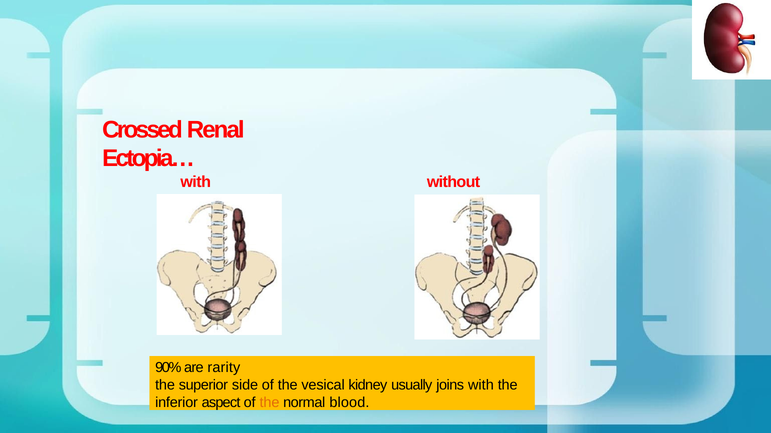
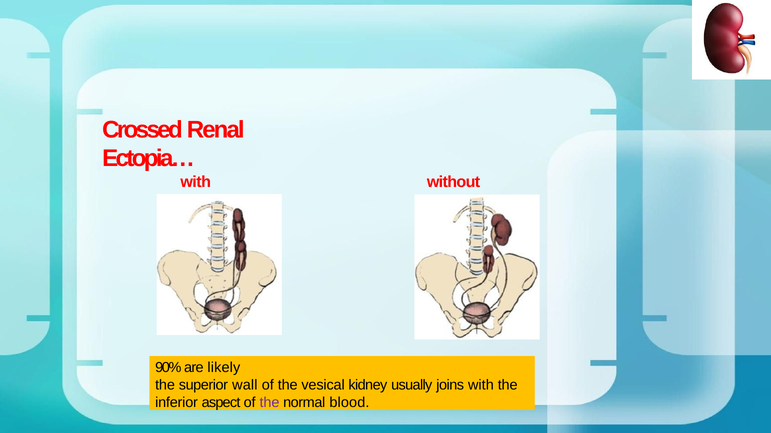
rarity: rarity -> likely
side: side -> wall
the at (269, 403) colour: orange -> purple
